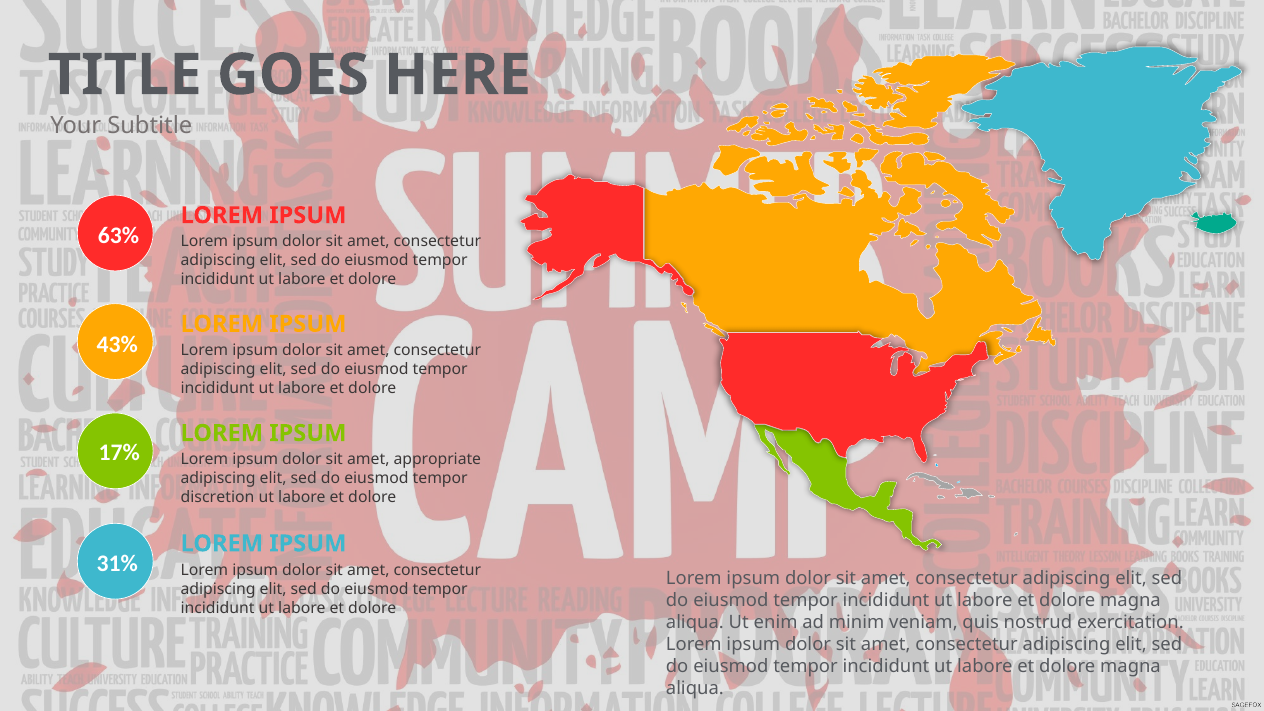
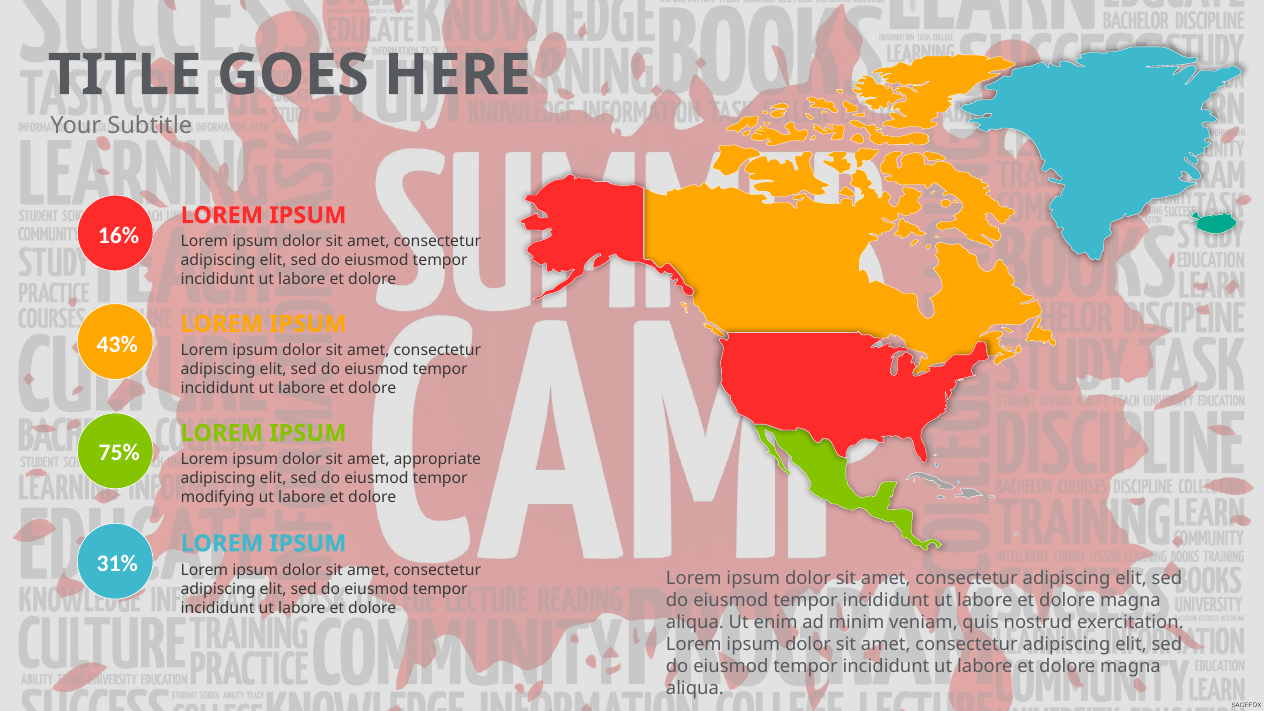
63%: 63% -> 16%
17%: 17% -> 75%
discretion: discretion -> modifying
